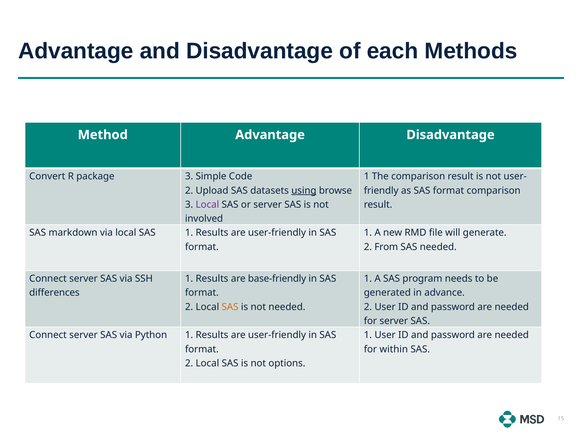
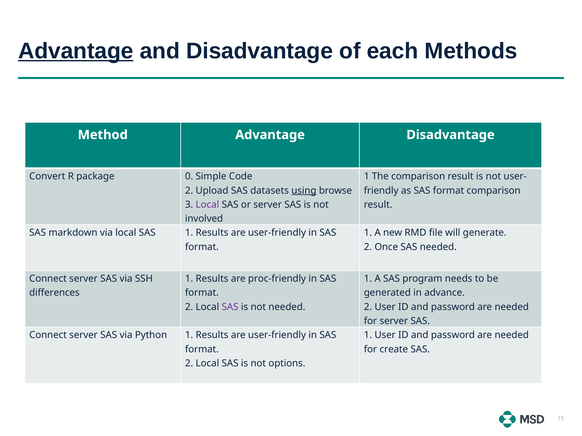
Advantage at (76, 51) underline: none -> present
package 3: 3 -> 0
From: From -> Once
base-friendly: base-friendly -> proc-friendly
SAS at (230, 307) colour: orange -> purple
within: within -> create
